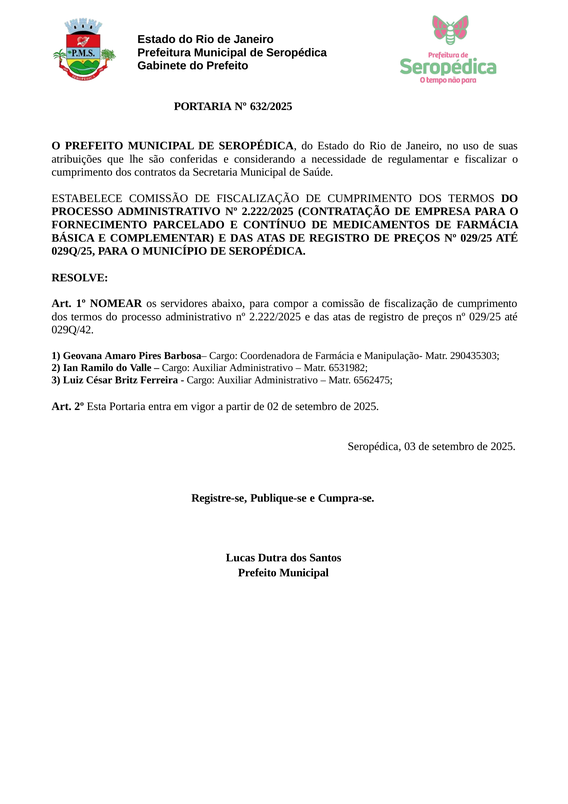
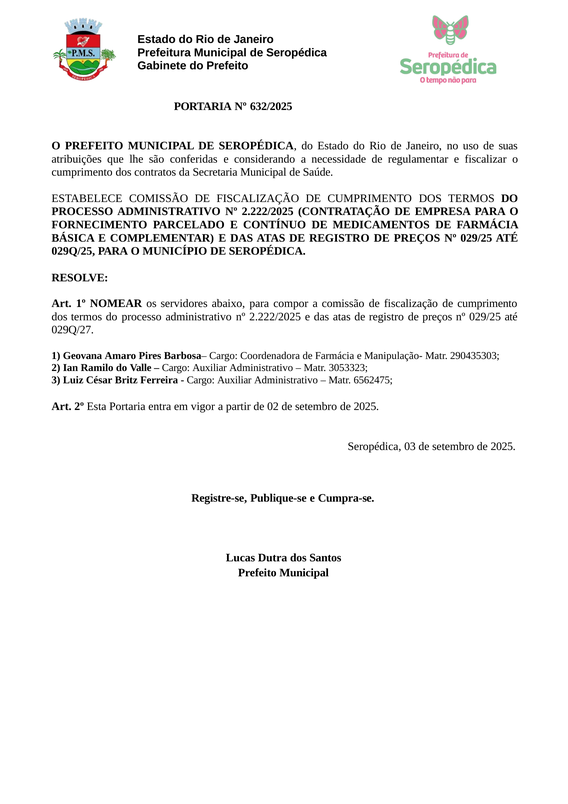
029Q/42: 029Q/42 -> 029Q/27
6531982: 6531982 -> 3053323
